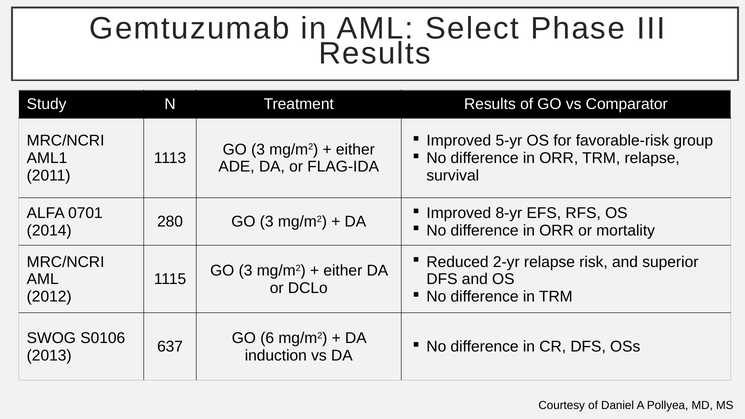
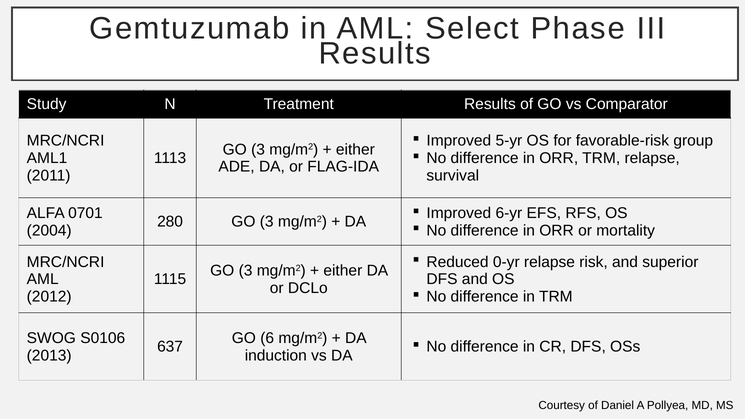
8-yr: 8-yr -> 6-yr
2014: 2014 -> 2004
2-yr: 2-yr -> 0-yr
